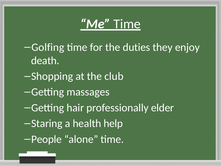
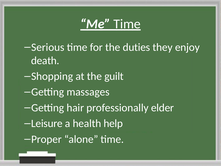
Golfing: Golfing -> Serious
club: club -> guilt
Staring: Staring -> Leisure
People: People -> Proper
